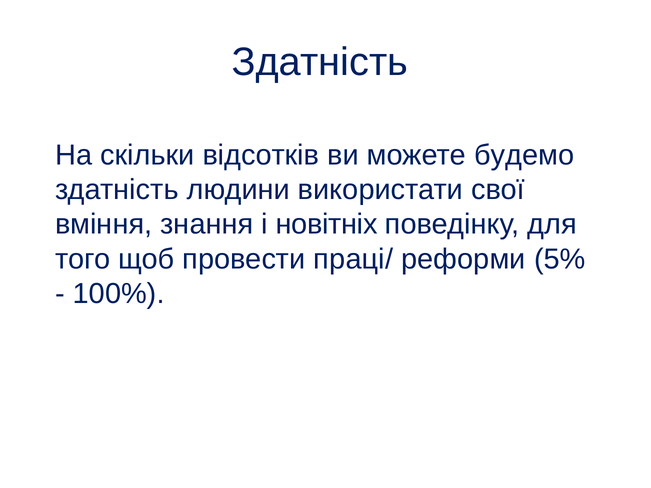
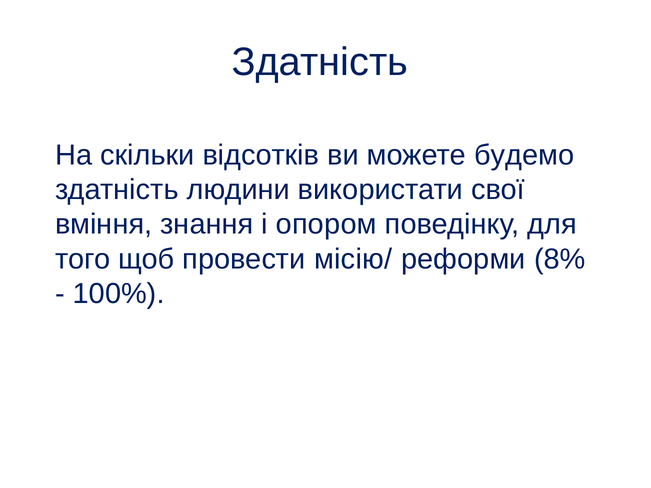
новітніх: новітніх -> опором
праці/: праці/ -> місію/
5%: 5% -> 8%
